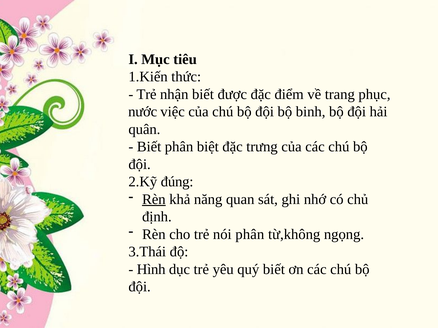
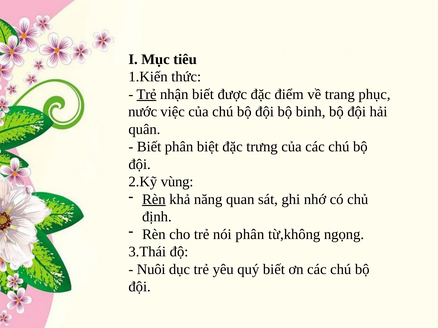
Trẻ at (147, 94) underline: none -> present
đúng: đúng -> vùng
Hình: Hình -> Nuôi
